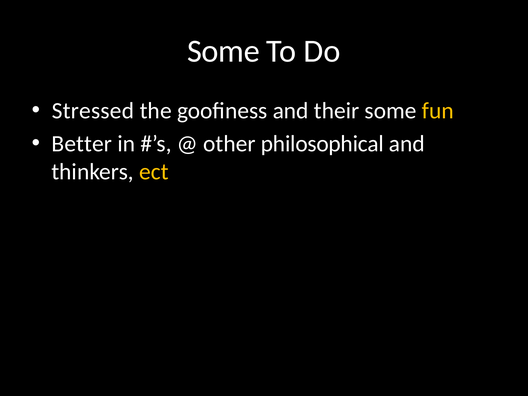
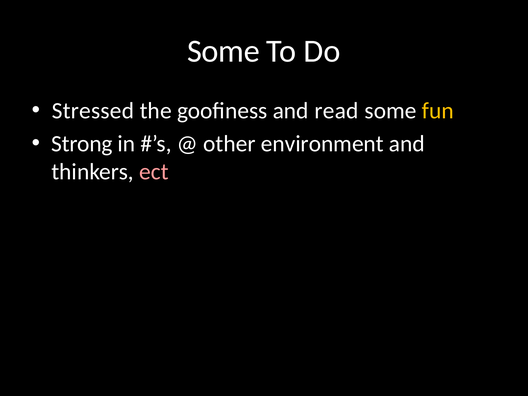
their: their -> read
Better: Better -> Strong
philosophical: philosophical -> environment
ect colour: yellow -> pink
